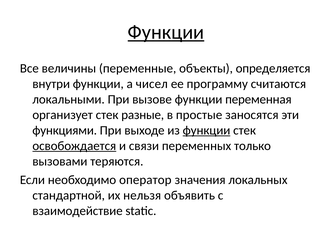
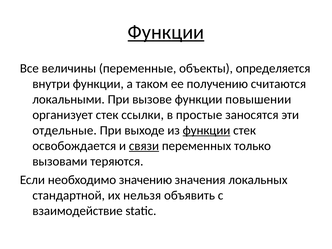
чисел: чисел -> таком
программу: программу -> получению
переменная: переменная -> повышении
разные: разные -> ссылки
функциями: функциями -> отдельные
освобождается underline: present -> none
связи underline: none -> present
оператор: оператор -> значению
